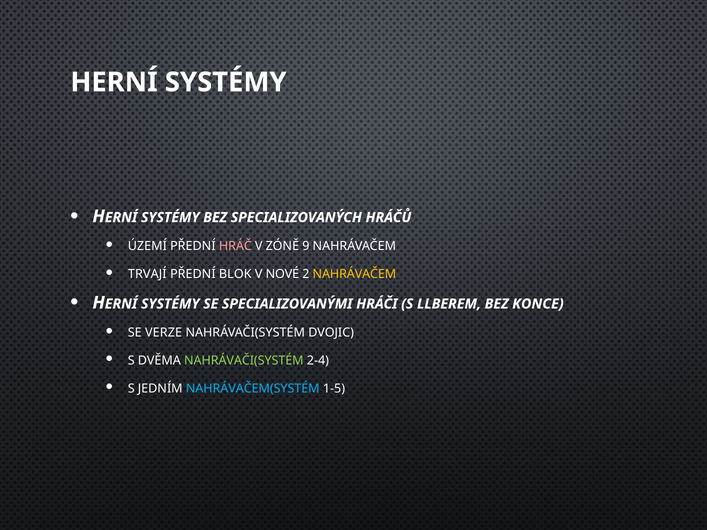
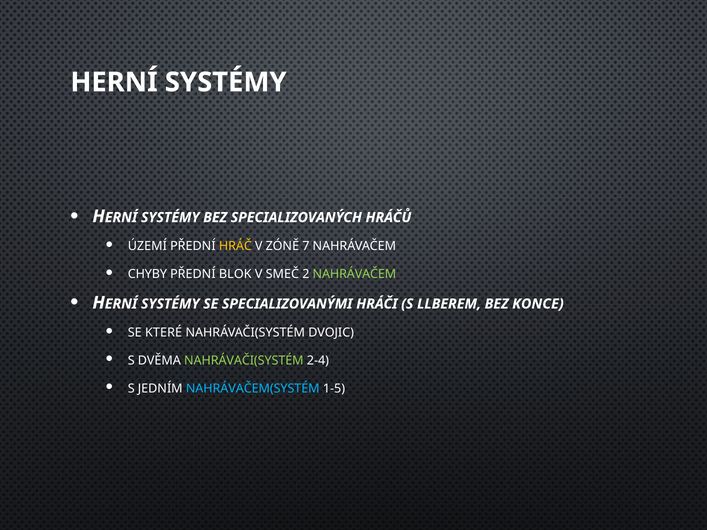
HRÁČ colour: pink -> yellow
9: 9 -> 7
TRVAJÍ: TRVAJÍ -> CHYBY
NOVÉ: NOVÉ -> SMEČ
NAHRÁVAČEM at (354, 274) colour: yellow -> light green
VERZE: VERZE -> KTERÉ
